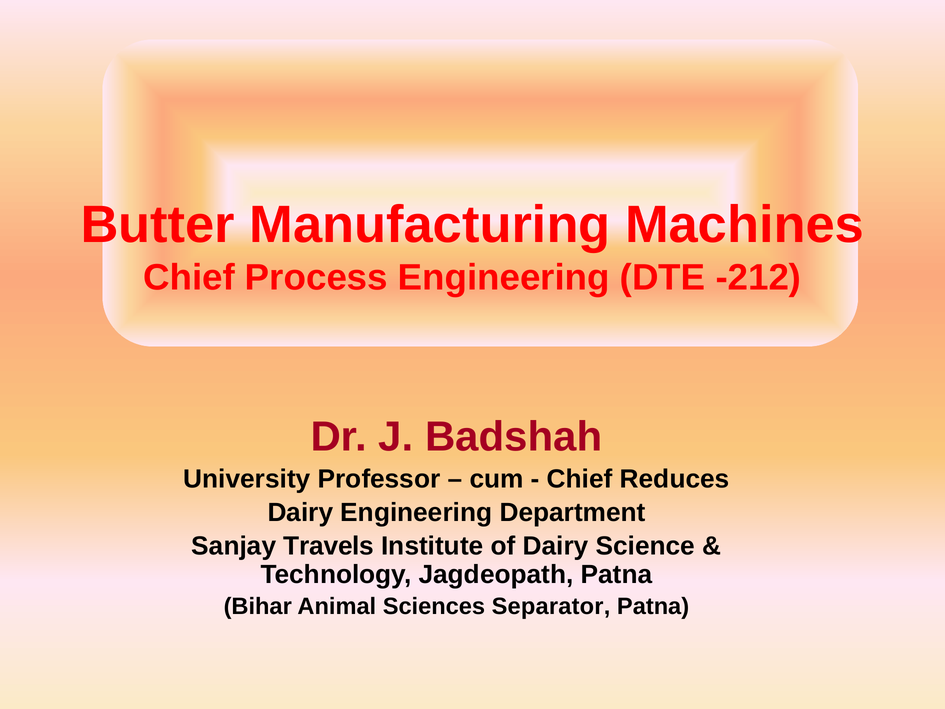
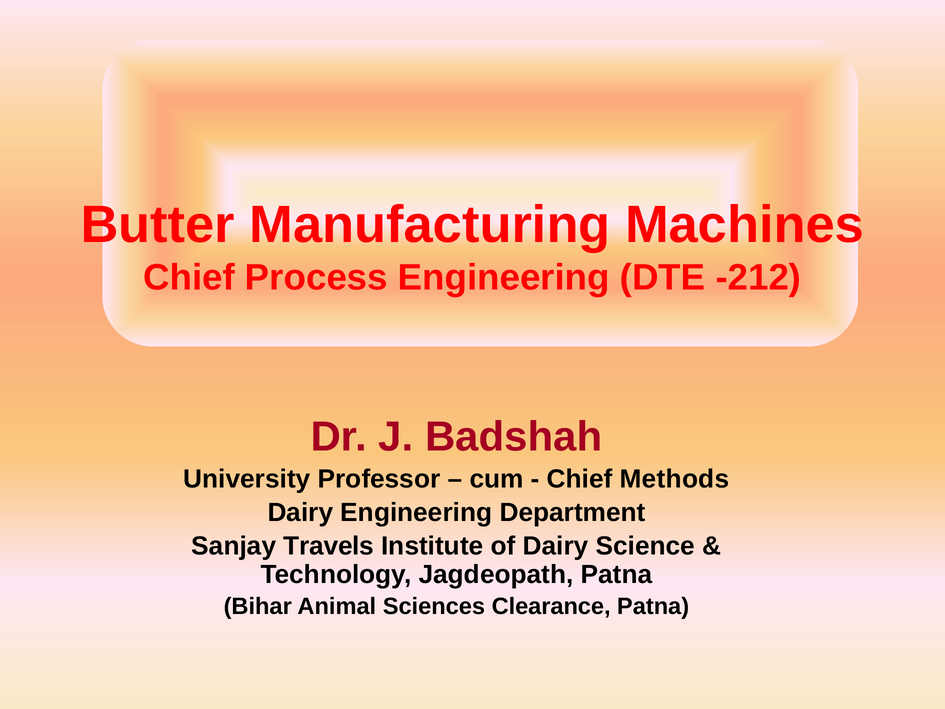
Reduces: Reduces -> Methods
Separator: Separator -> Clearance
